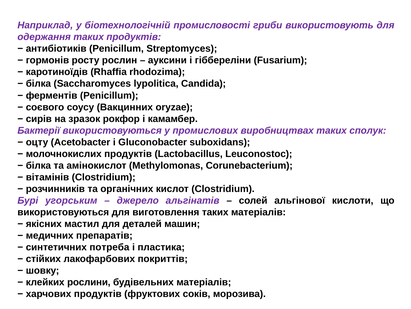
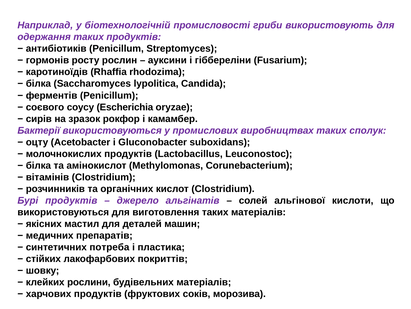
Вакцинних: Вакцинних -> Escherichia
Бурі угорським: угорським -> продуктів
